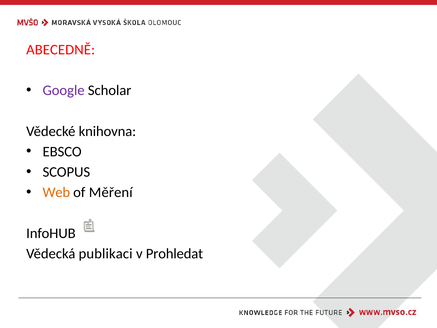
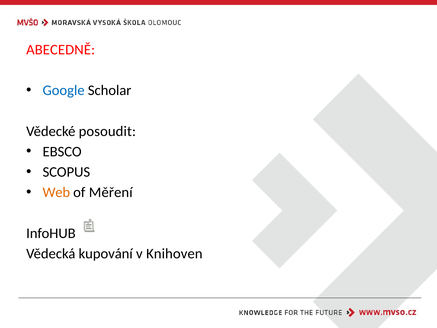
Google colour: purple -> blue
knihovna: knihovna -> posoudit
publikaci: publikaci -> kupování
Prohledat: Prohledat -> Knihoven
